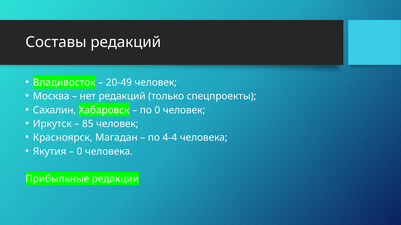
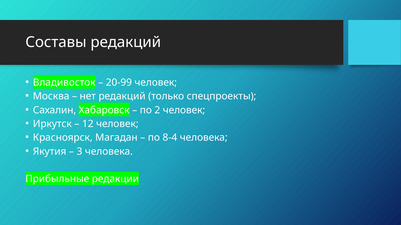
20-49: 20-49 -> 20-99
по 0: 0 -> 2
85: 85 -> 12
4-4: 4-4 -> 8-4
0 at (79, 152): 0 -> 3
